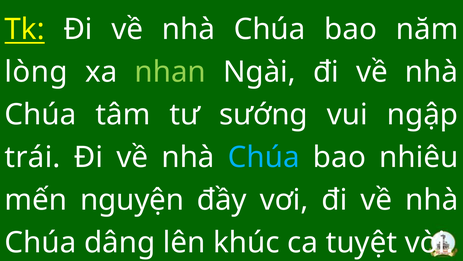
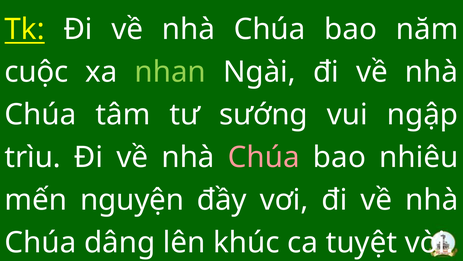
lòng: lòng -> cuộc
trái: trái -> trìu
Chúa at (264, 157) colour: light blue -> pink
